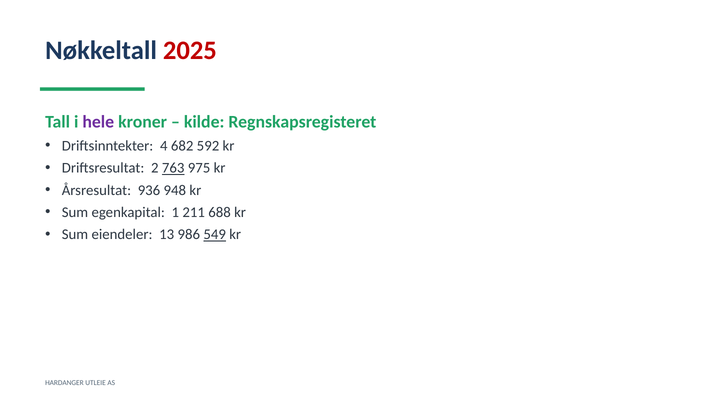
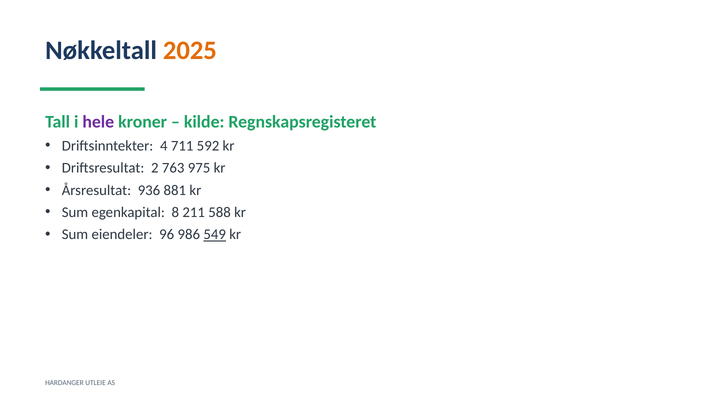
2025 colour: red -> orange
682: 682 -> 711
763 underline: present -> none
948: 948 -> 881
1: 1 -> 8
688: 688 -> 588
13: 13 -> 96
